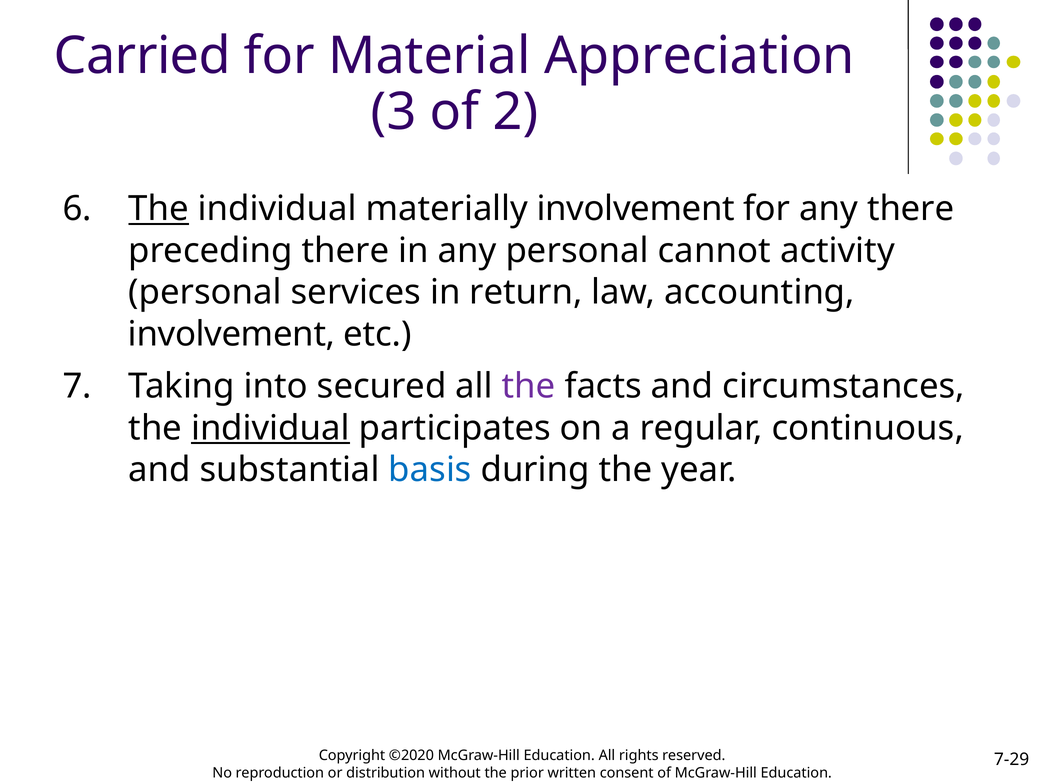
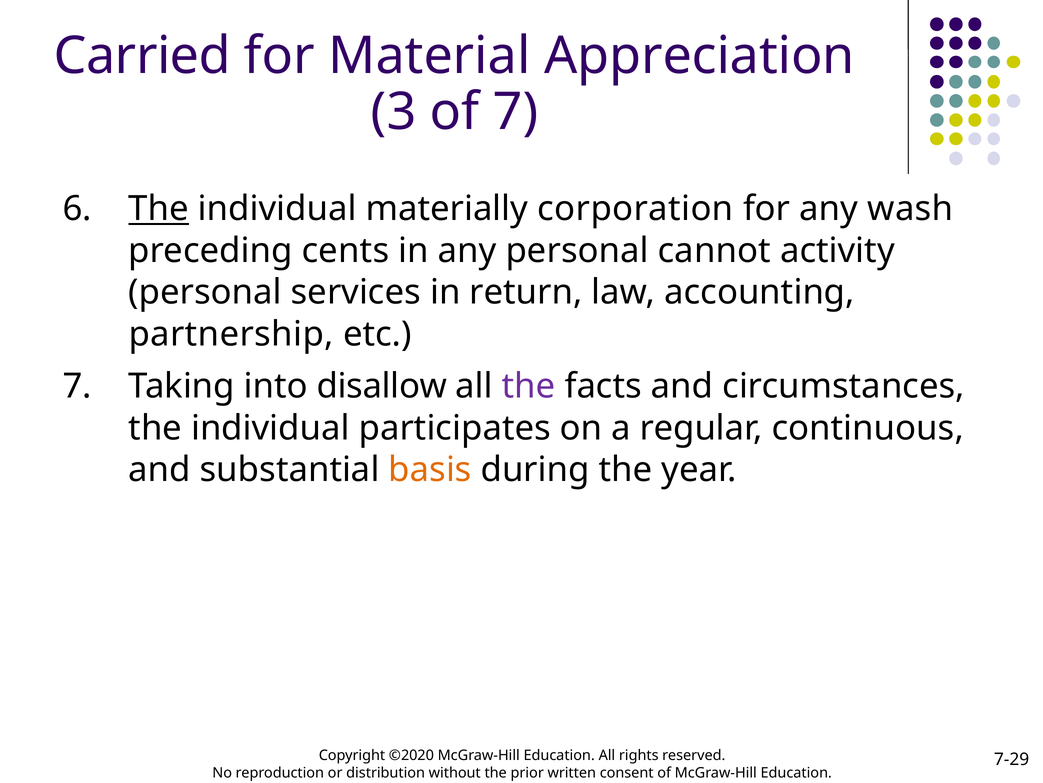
of 2: 2 -> 7
materially involvement: involvement -> corporation
any there: there -> wash
preceding there: there -> cents
involvement at (232, 334): involvement -> partnership
secured: secured -> disallow
individual at (270, 428) underline: present -> none
basis colour: blue -> orange
